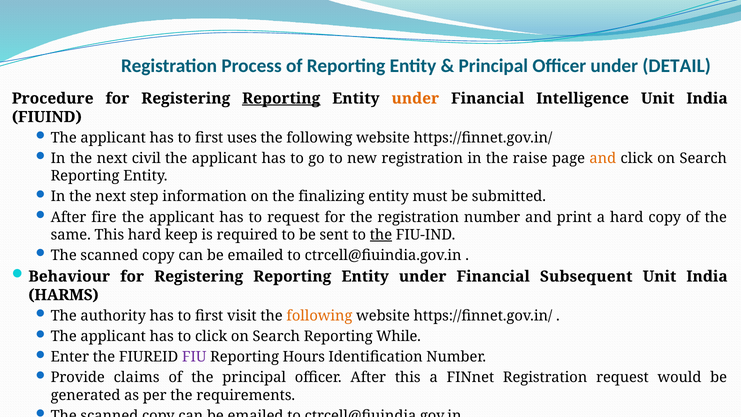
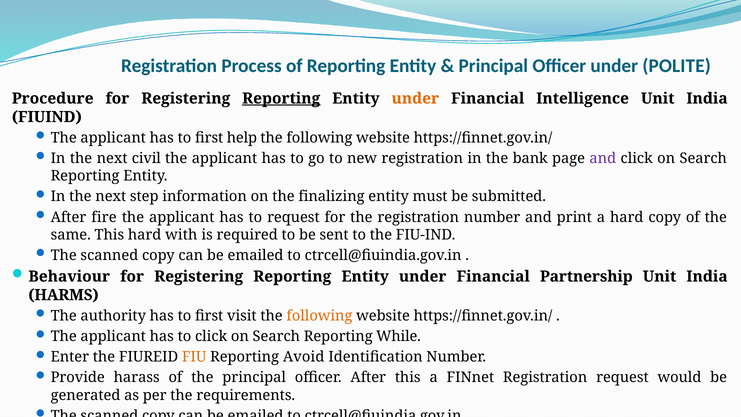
DETAIL: DETAIL -> POLITE
uses: uses -> help
raise: raise -> bank
and at (603, 158) colour: orange -> purple
keep: keep -> with
the at (381, 235) underline: present -> none
Subsequent: Subsequent -> Partnership
FIU colour: purple -> orange
Hours: Hours -> Avoid
claims: claims -> harass
